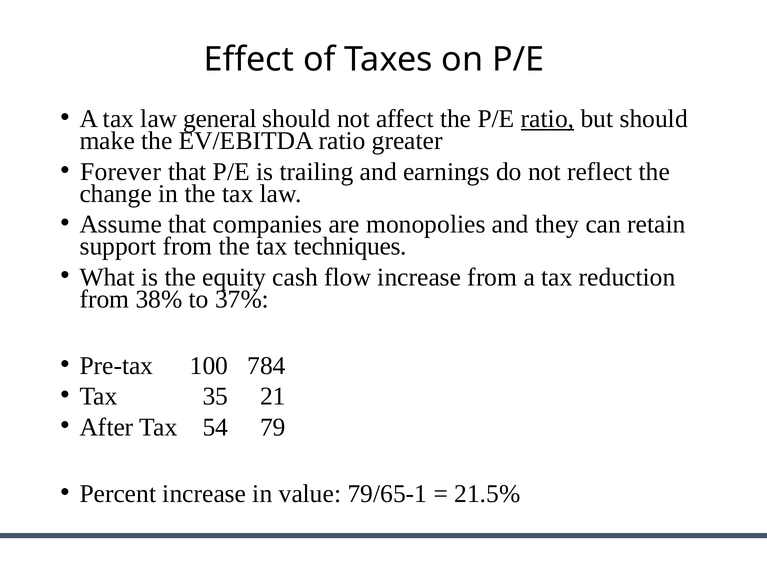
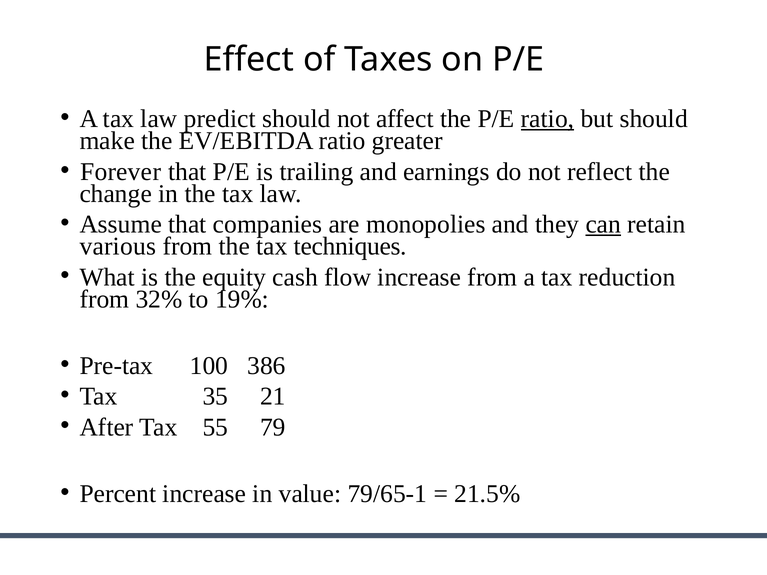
general: general -> predict
can underline: none -> present
support: support -> various
38%: 38% -> 32%
37%: 37% -> 19%
784: 784 -> 386
54: 54 -> 55
